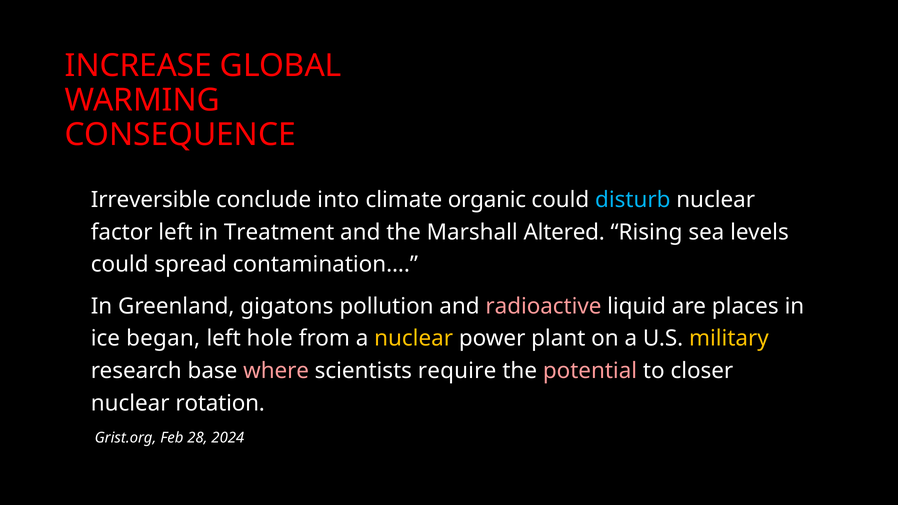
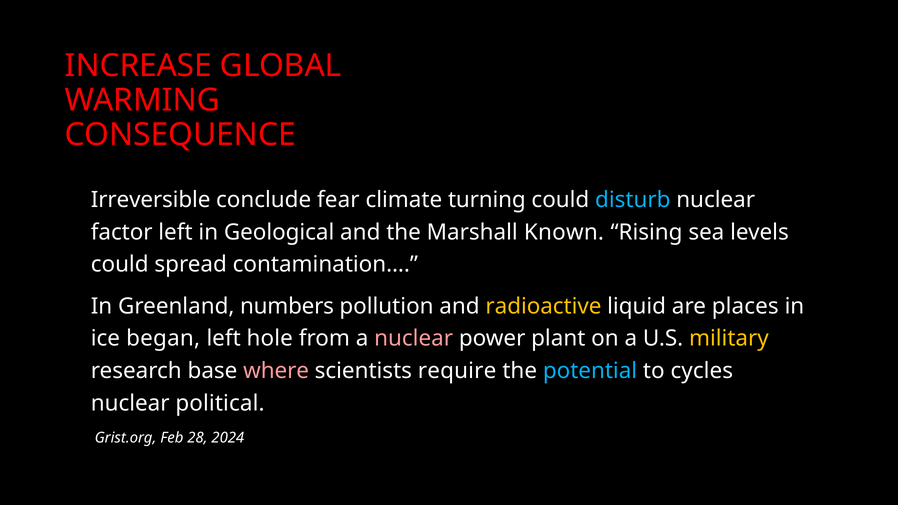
into: into -> fear
organic: organic -> turning
Treatment: Treatment -> Geological
Altered: Altered -> Known
gigatons: gigatons -> numbers
radioactive colour: pink -> yellow
nuclear at (414, 339) colour: yellow -> pink
potential colour: pink -> light blue
closer: closer -> cycles
rotation: rotation -> political
